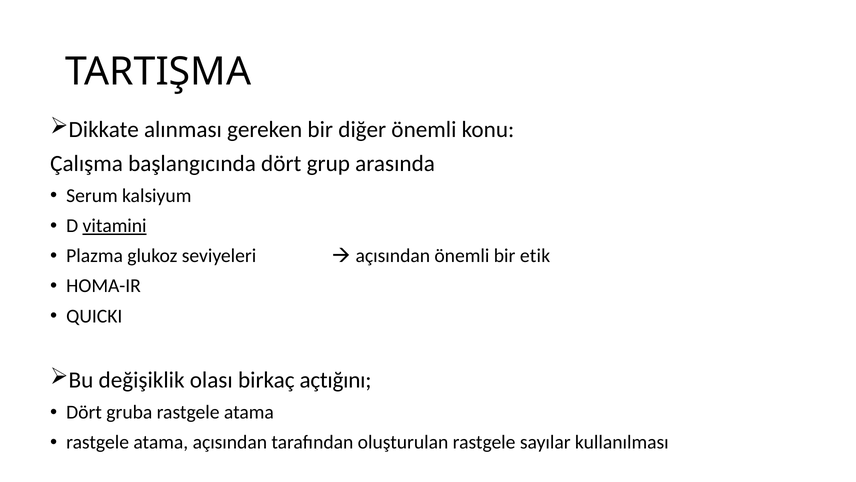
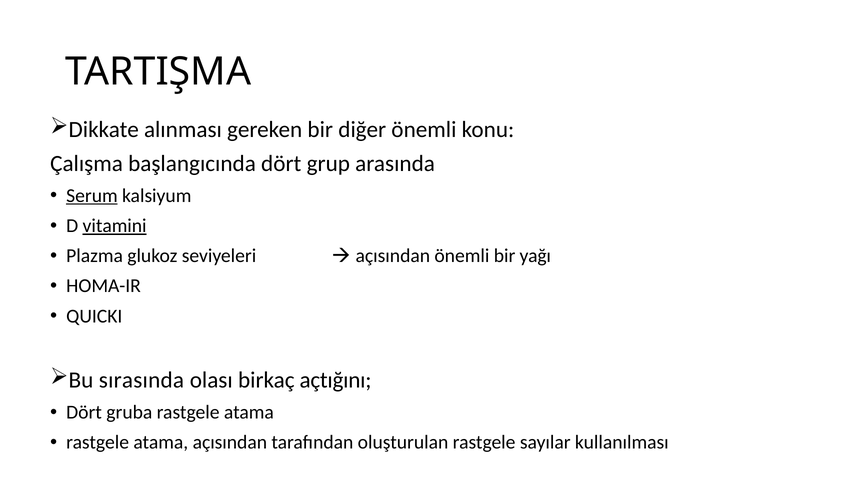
Serum underline: none -> present
etik: etik -> yağı
değişiklik: değişiklik -> sırasında
